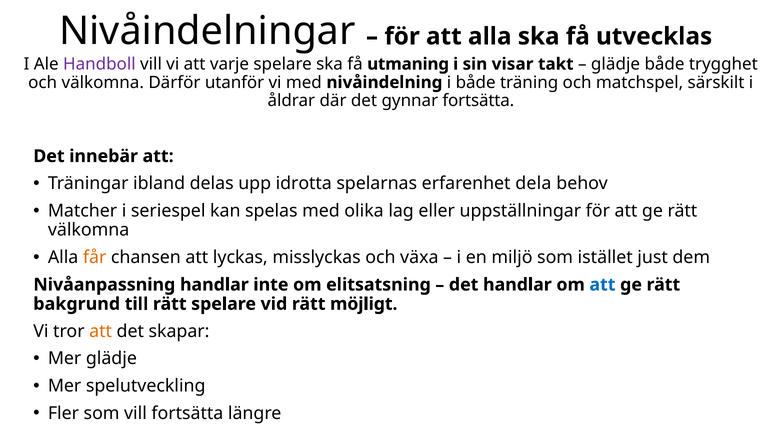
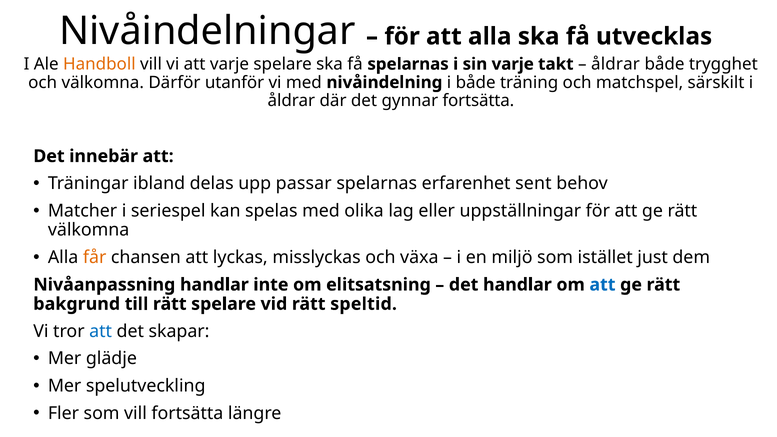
Handboll colour: purple -> orange
få utmaning: utmaning -> spelarnas
sin visar: visar -> varje
glädje at (616, 64): glädje -> åldrar
idrotta: idrotta -> passar
dela: dela -> sent
möjligt: möjligt -> speltid
att at (101, 331) colour: orange -> blue
